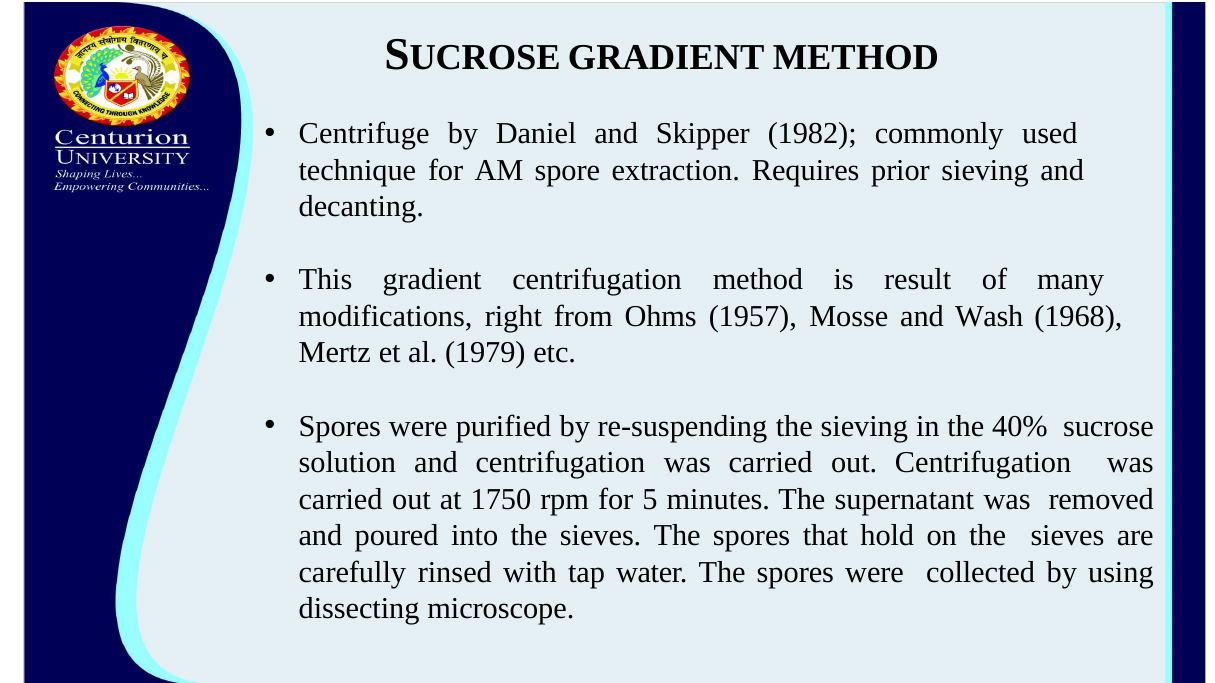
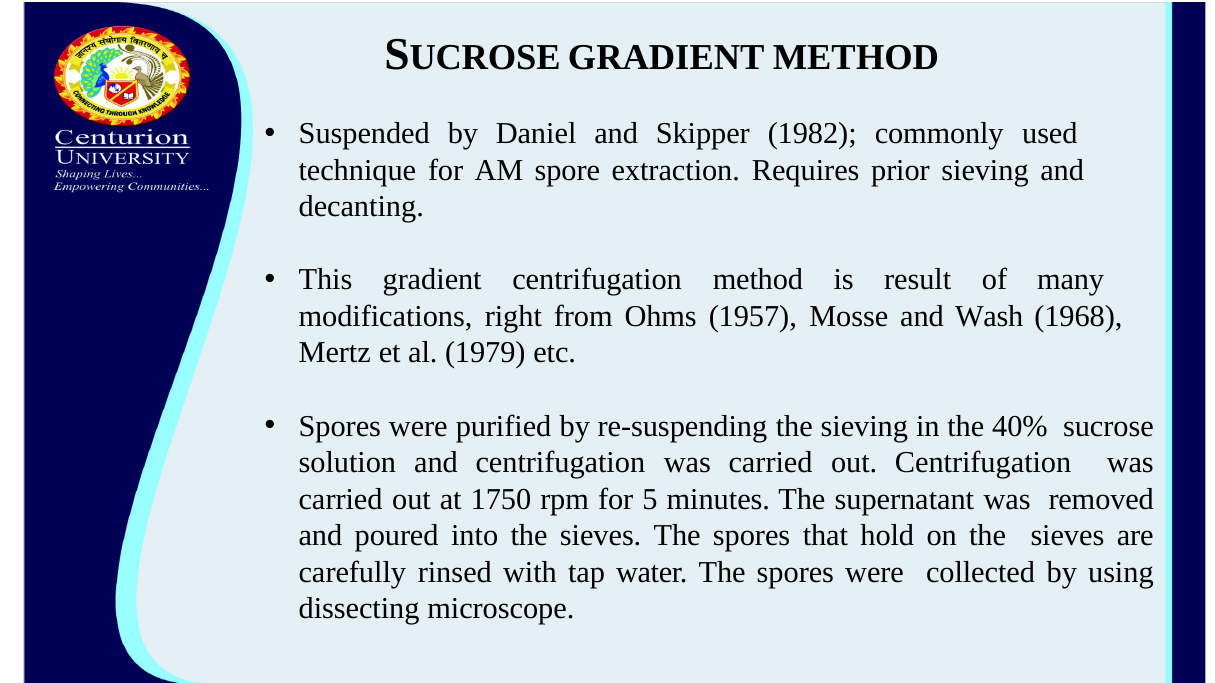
Centrifuge: Centrifuge -> Suspended
